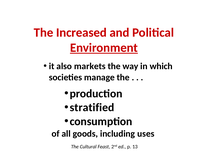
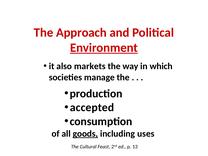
Increased: Increased -> Approach
stratified: stratified -> accepted
goods underline: none -> present
